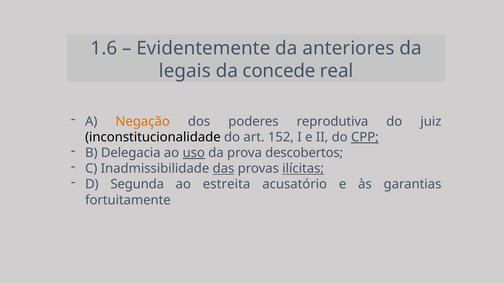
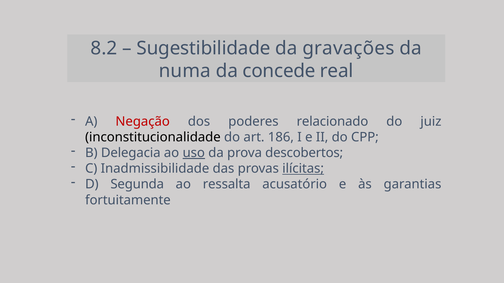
1.6: 1.6 -> 8.2
Evidentemente: Evidentemente -> Sugestibilidade
anteriores: anteriores -> gravações
legais: legais -> numa
Negação colour: orange -> red
reprodutiva: reprodutiva -> relacionado
152: 152 -> 186
CPP underline: present -> none
das underline: present -> none
estreita: estreita -> ressalta
